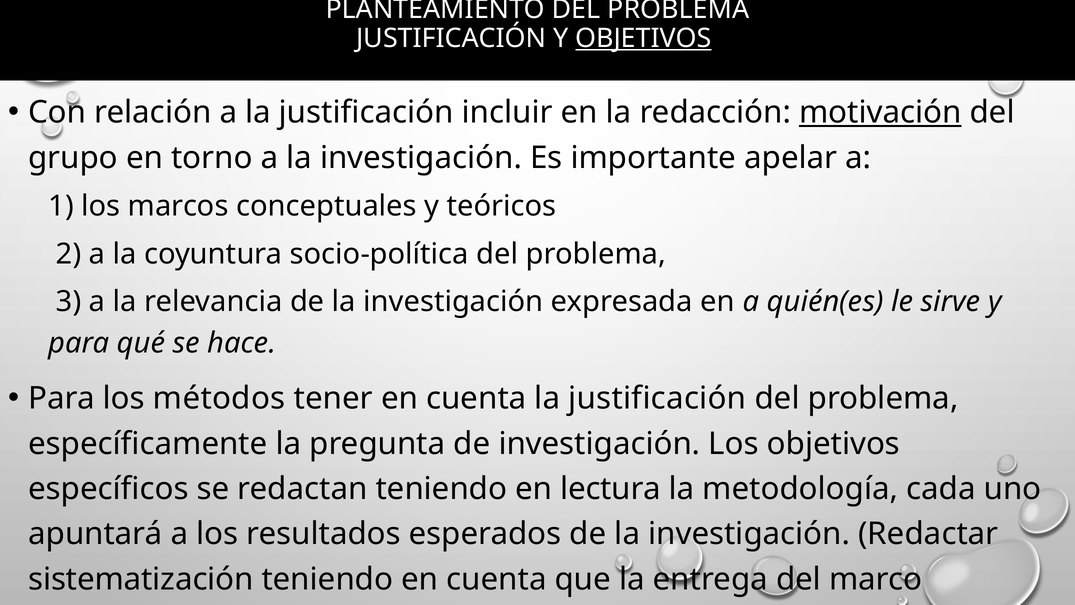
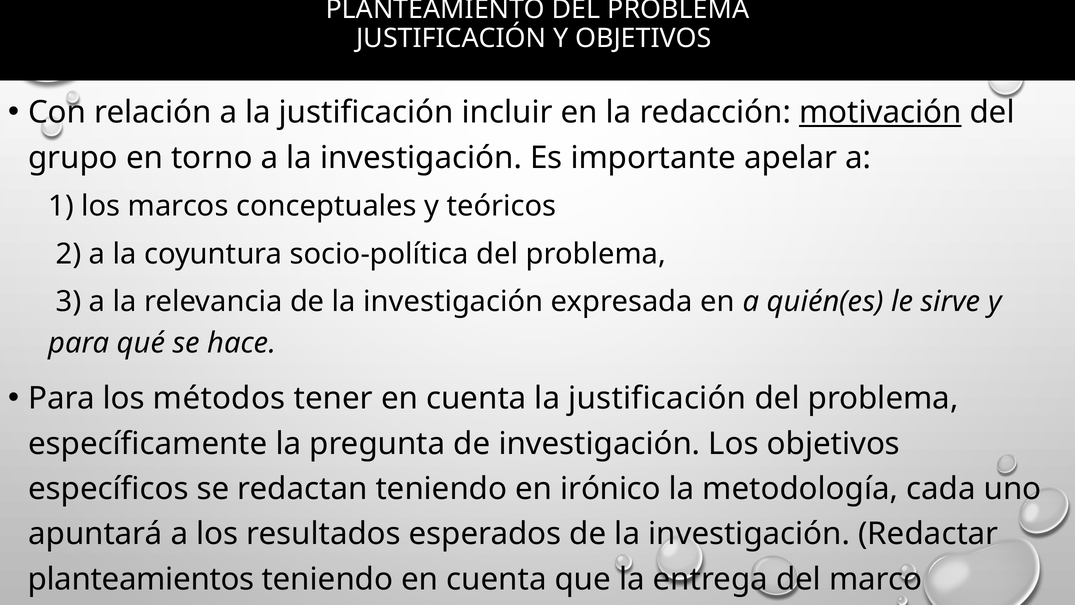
OBJETIVOS at (643, 38) underline: present -> none
lectura: lectura -> irónico
sistematización: sistematización -> planteamientos
